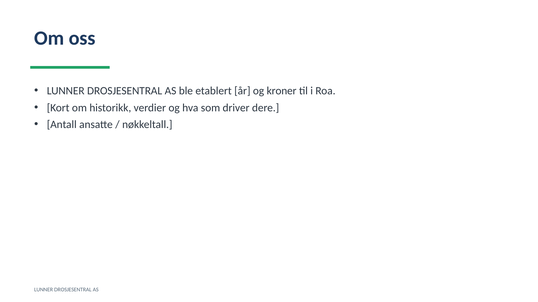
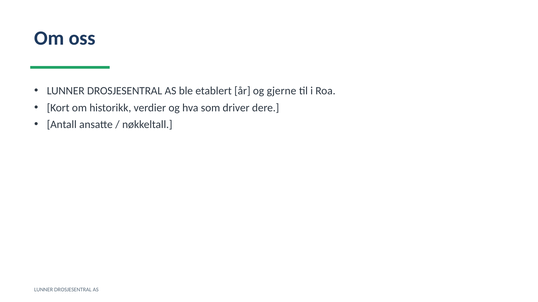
kroner: kroner -> gjerne
